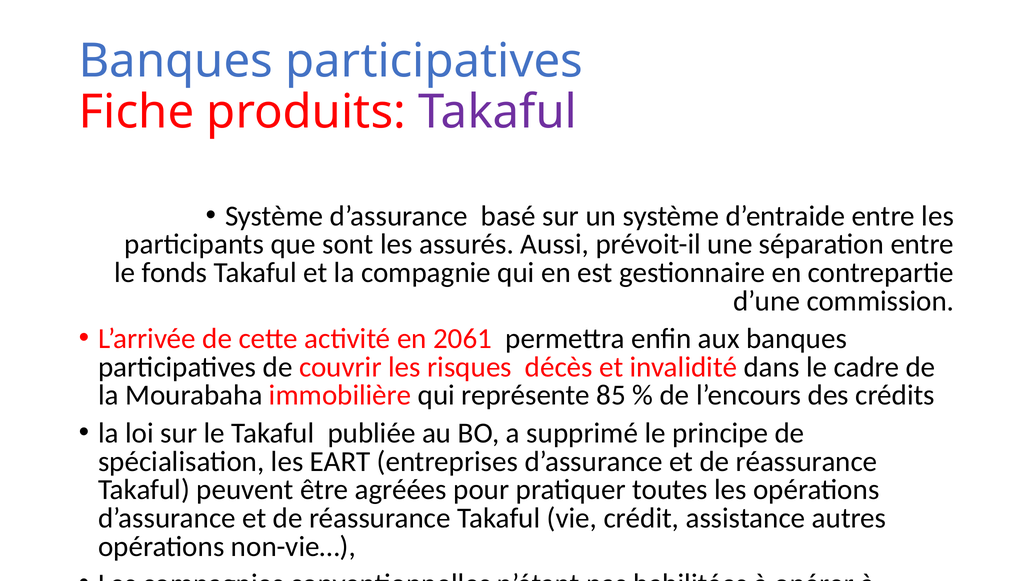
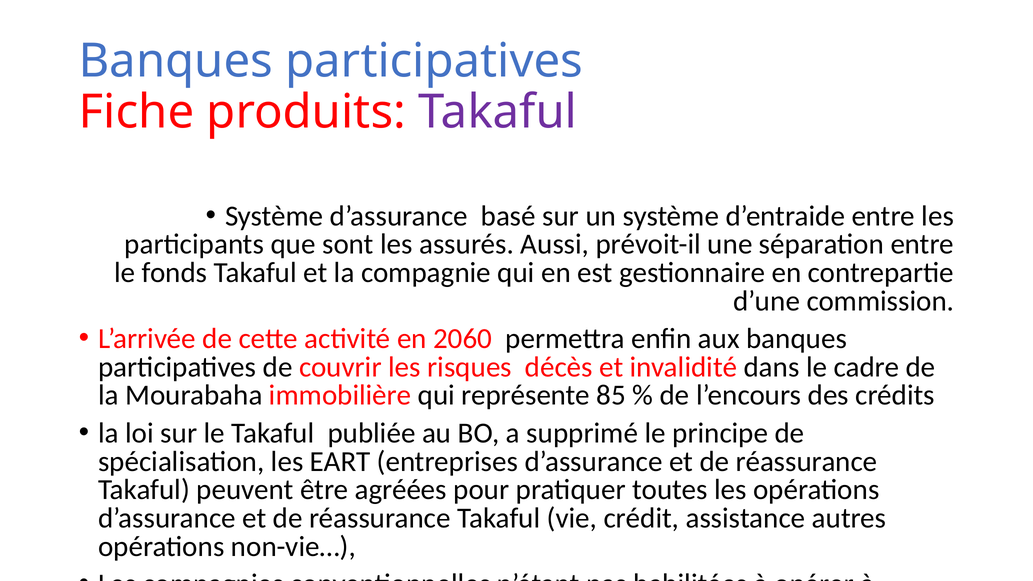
2061: 2061 -> 2060
